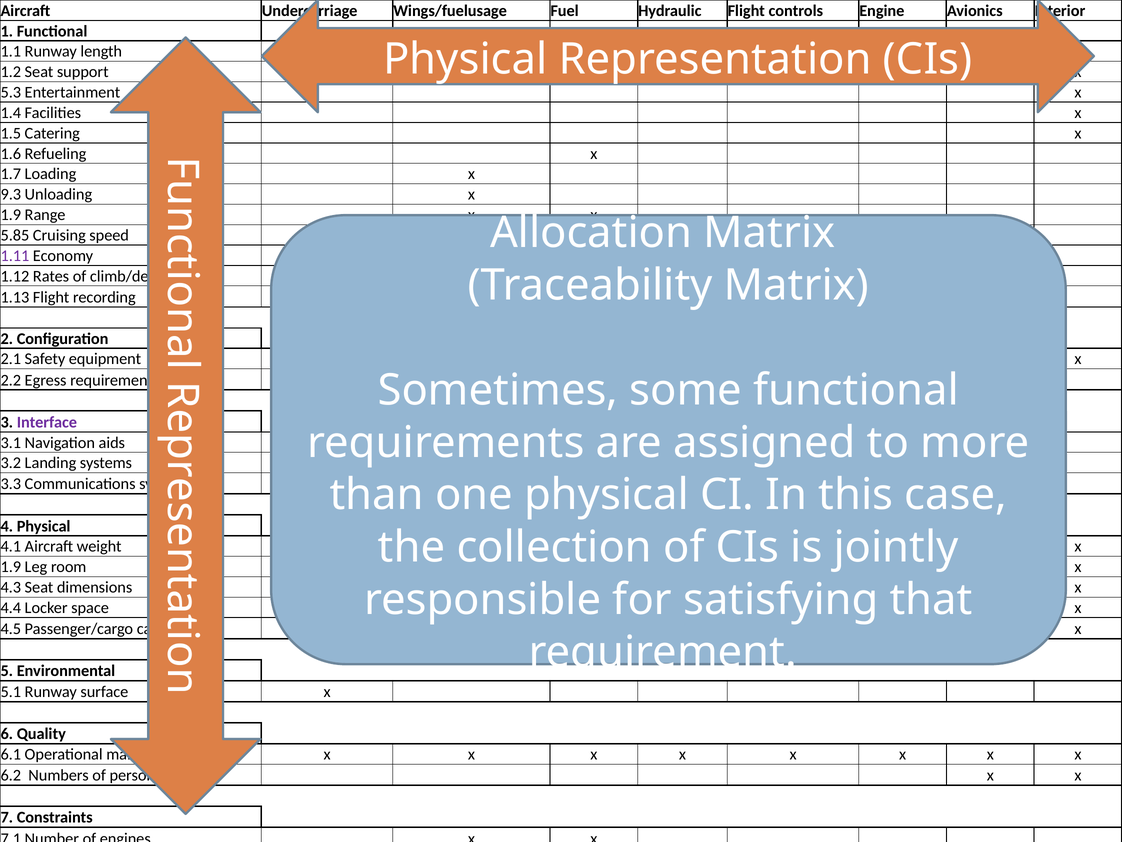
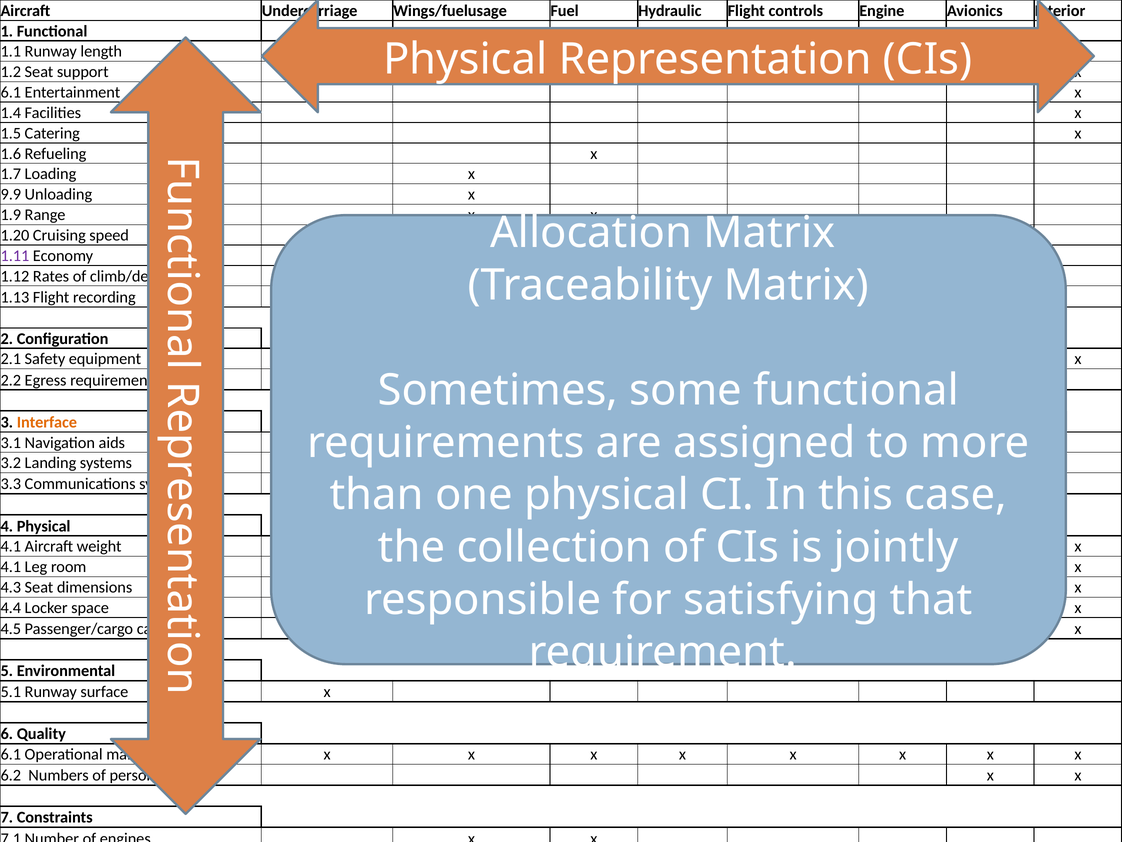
5.3 at (11, 92): 5.3 -> 6.1
9.3: 9.3 -> 9.9
5.85: 5.85 -> 1.20
Interface colour: purple -> orange
1.9 at (11, 567): 1.9 -> 4.1
